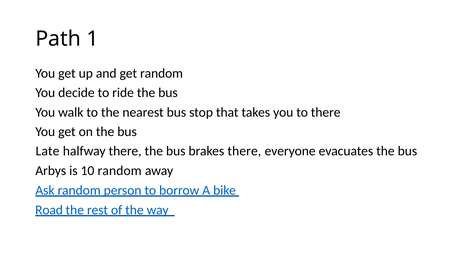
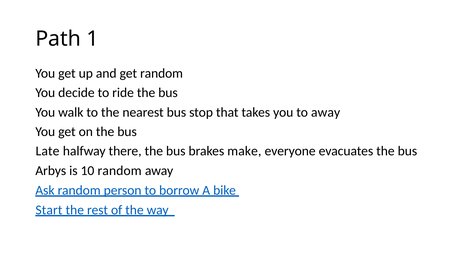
to there: there -> away
brakes there: there -> make
Road: Road -> Start
